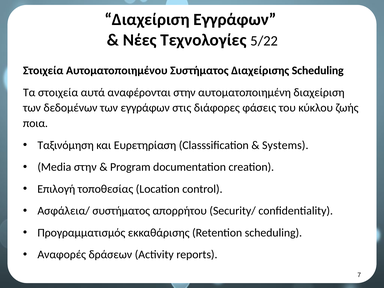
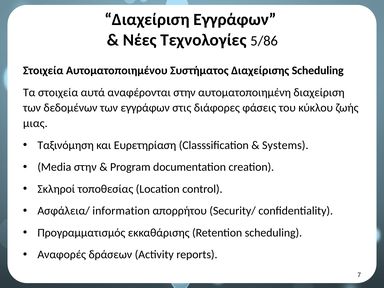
5/22: 5/22 -> 5/86
ποια: ποια -> μιας
Επιλογή: Επιλογή -> Σκληροί
Ασφάλεια/ συστήματος: συστήματος -> information
